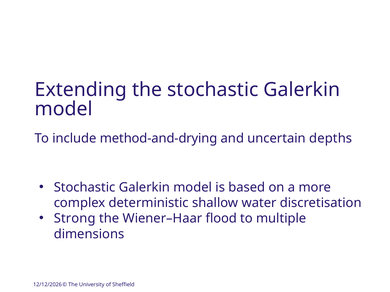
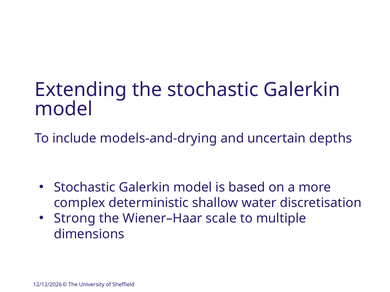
method-and-drying: method-and-drying -> models-and-drying
flood: flood -> scale
